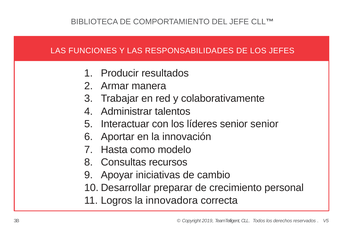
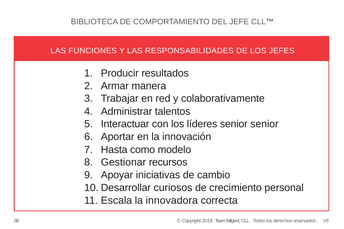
Consultas: Consultas -> Gestionar
preparar: preparar -> curiosos
Logros: Logros -> Escala
